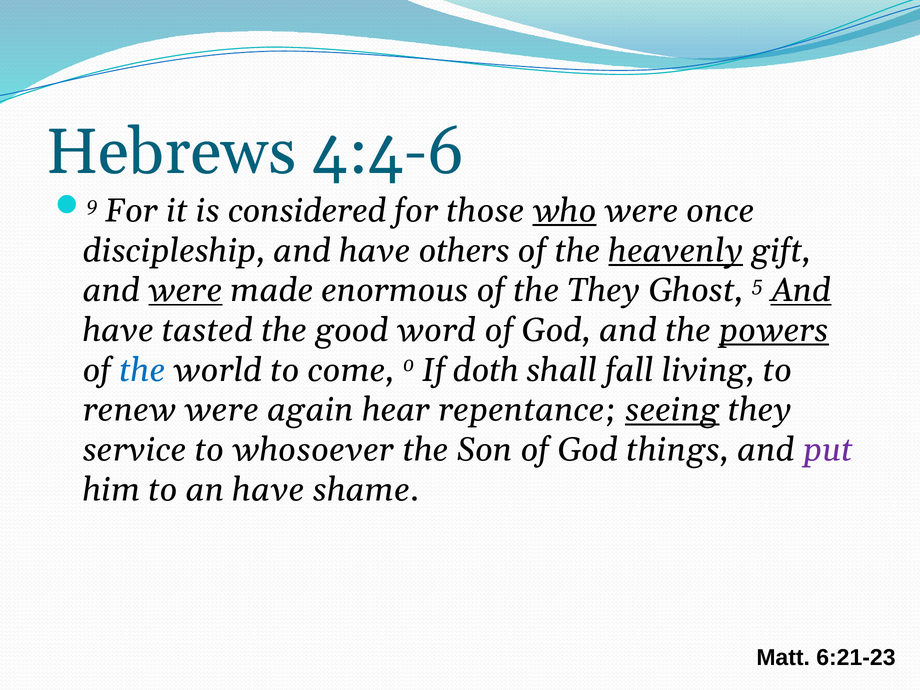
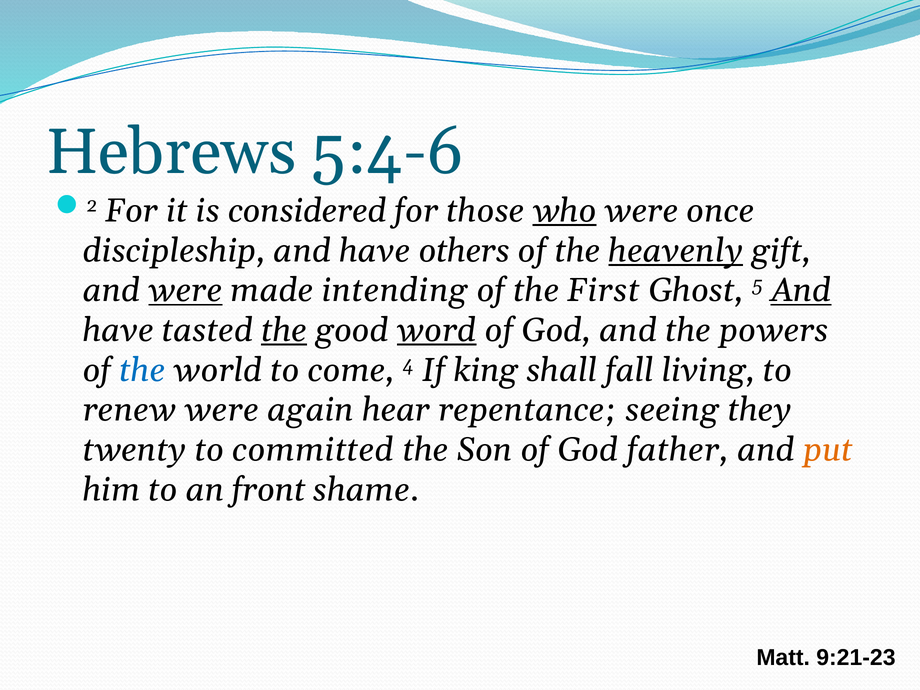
4:4-6: 4:4-6 -> 5:4-6
9: 9 -> 2
enormous: enormous -> intending
the They: They -> First
the at (284, 330) underline: none -> present
word underline: none -> present
powers underline: present -> none
0: 0 -> 4
doth: doth -> king
seeing underline: present -> none
service: service -> twenty
whosoever: whosoever -> committed
things: things -> father
put colour: purple -> orange
an have: have -> front
6:21-23: 6:21-23 -> 9:21-23
